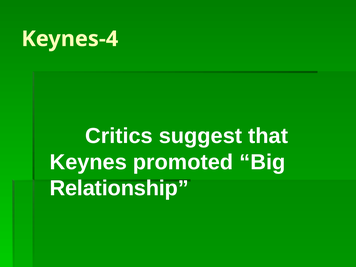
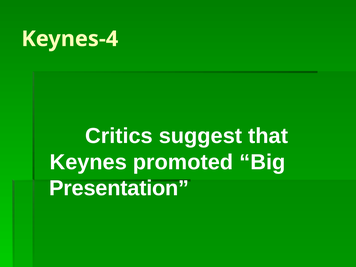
Relationship: Relationship -> Presentation
